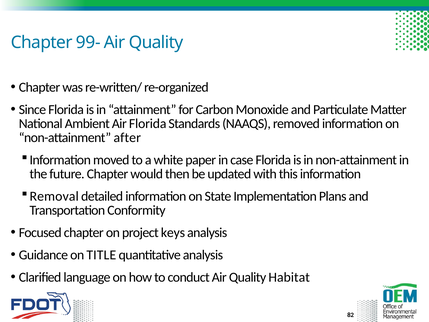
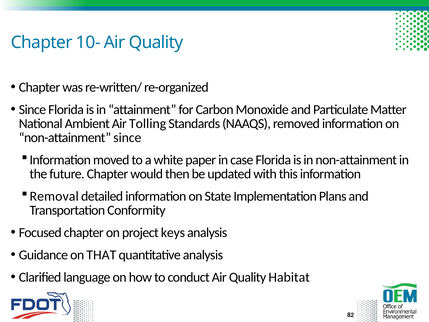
99-: 99- -> 10-
Air Florida: Florida -> Tolling
non-attainment after: after -> since
TITLE: TITLE -> THAT
